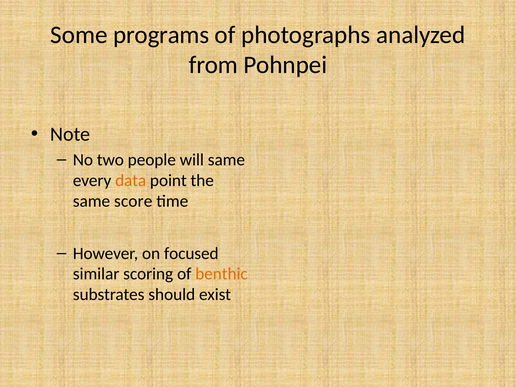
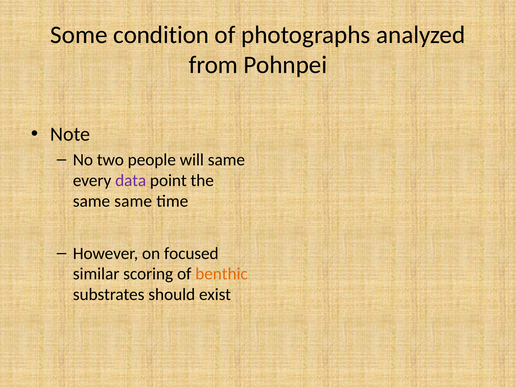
programs: programs -> condition
data colour: orange -> purple
same score: score -> same
